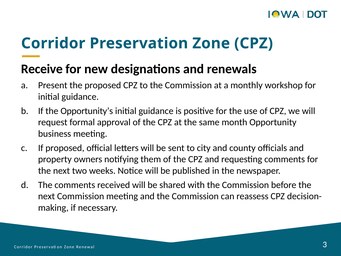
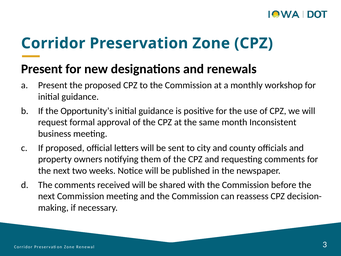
Receive at (42, 69): Receive -> Present
Opportunity: Opportunity -> Inconsistent
